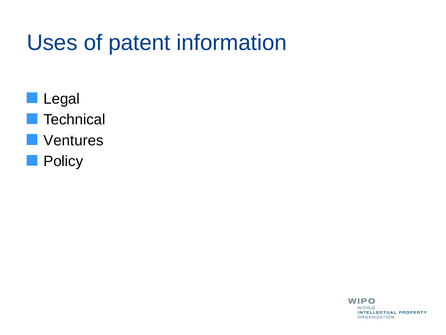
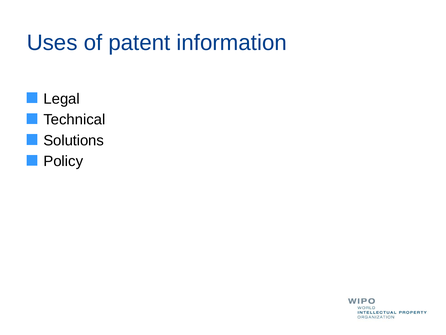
Ventures: Ventures -> Solutions
